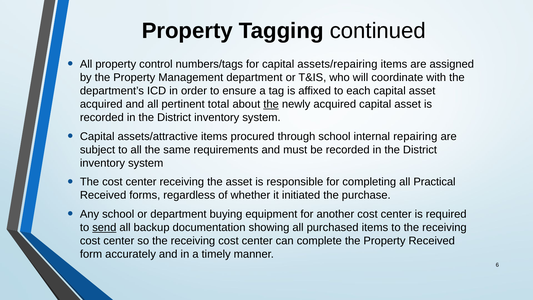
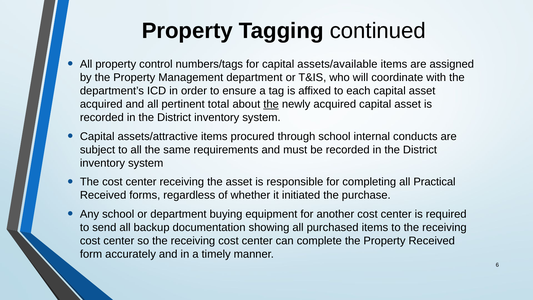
assets/repairing: assets/repairing -> assets/available
repairing: repairing -> conducts
send underline: present -> none
